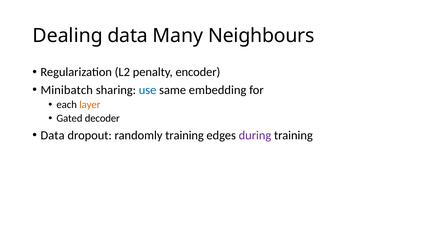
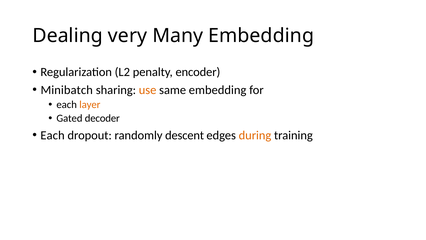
Dealing data: data -> very
Many Neighbours: Neighbours -> Embedding
use colour: blue -> orange
Data at (53, 135): Data -> Each
randomly training: training -> descent
during colour: purple -> orange
